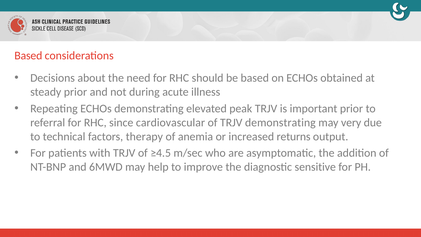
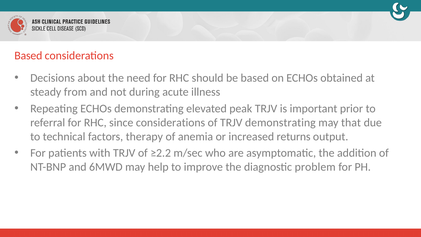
steady prior: prior -> from
since cardiovascular: cardiovascular -> considerations
very: very -> that
≥4.5: ≥4.5 -> ≥2.2
sensitive: sensitive -> problem
